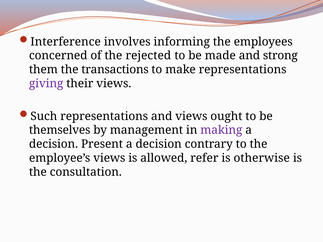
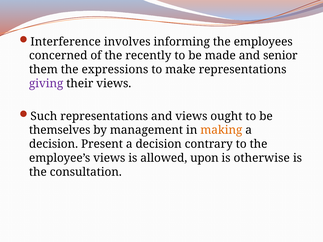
rejected: rejected -> recently
strong: strong -> senior
transactions: transactions -> expressions
making colour: purple -> orange
refer: refer -> upon
